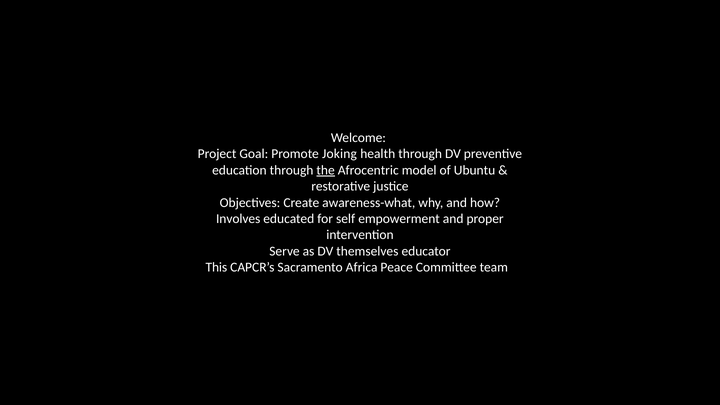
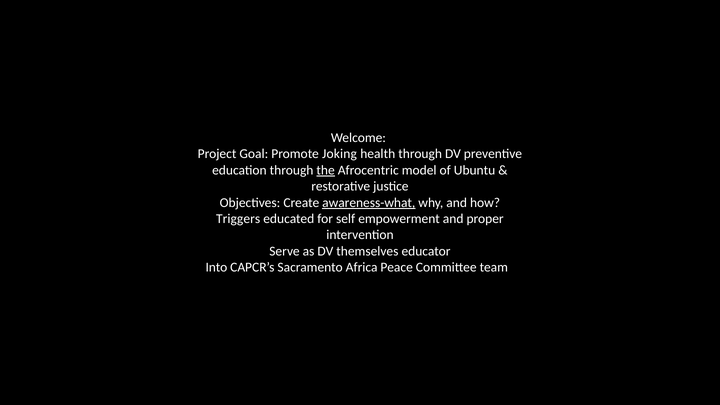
awareness-what underline: none -> present
Involves: Involves -> Triggers
This: This -> Into
